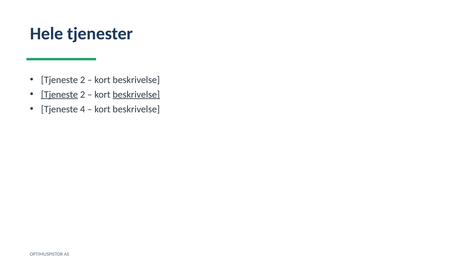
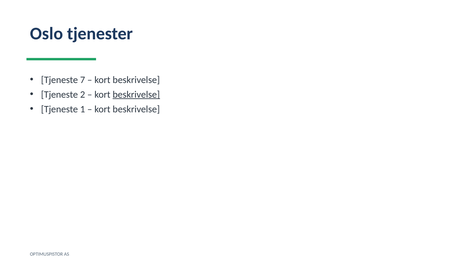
Hele: Hele -> Oslo
2 at (83, 80): 2 -> 7
Tjeneste at (59, 95) underline: present -> none
4: 4 -> 1
